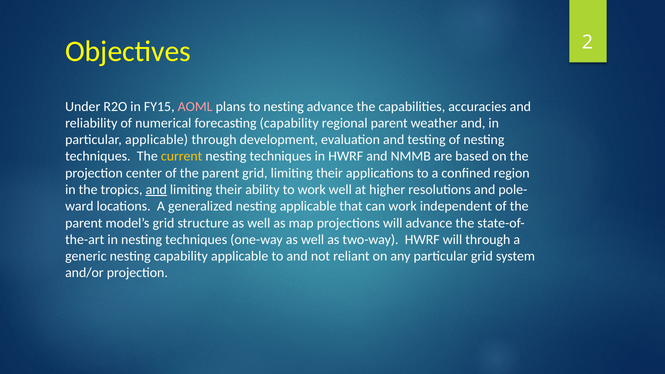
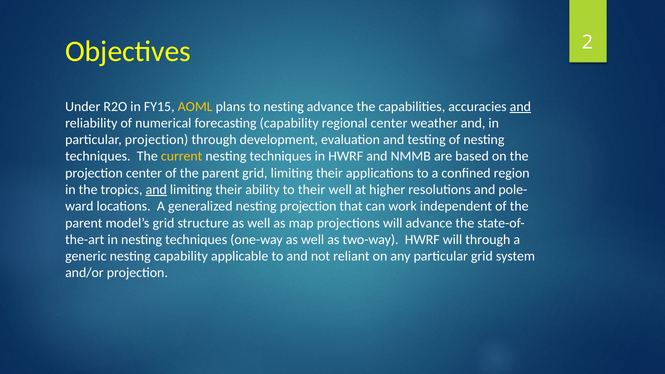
AOML colour: pink -> yellow
and at (520, 107) underline: none -> present
regional parent: parent -> center
particular applicable: applicable -> projection
to work: work -> their
nesting applicable: applicable -> projection
